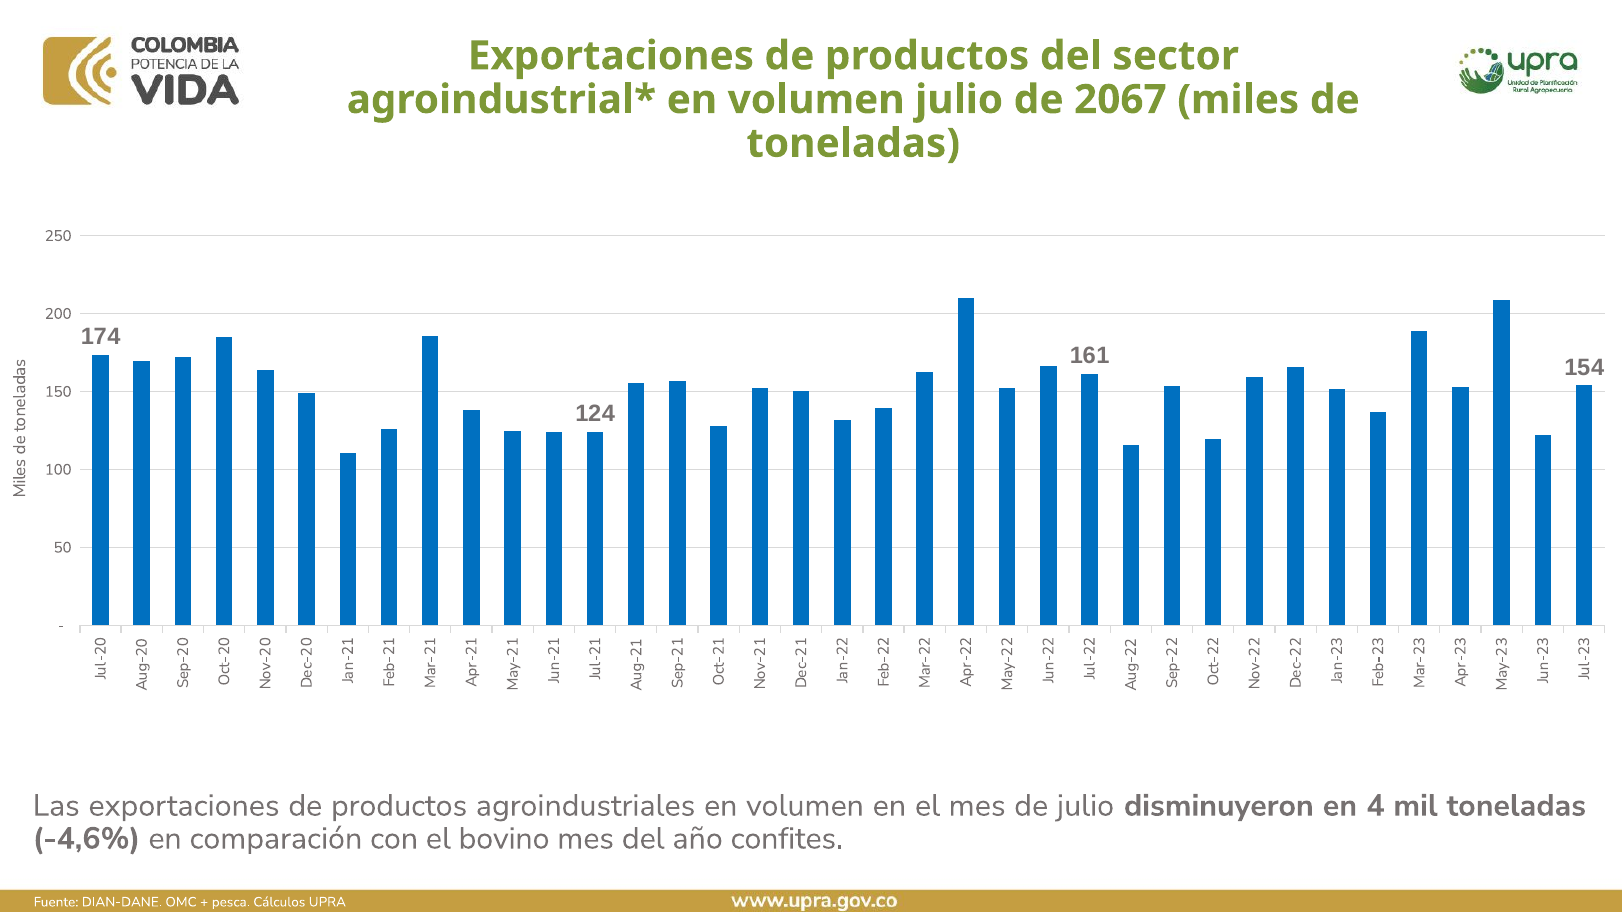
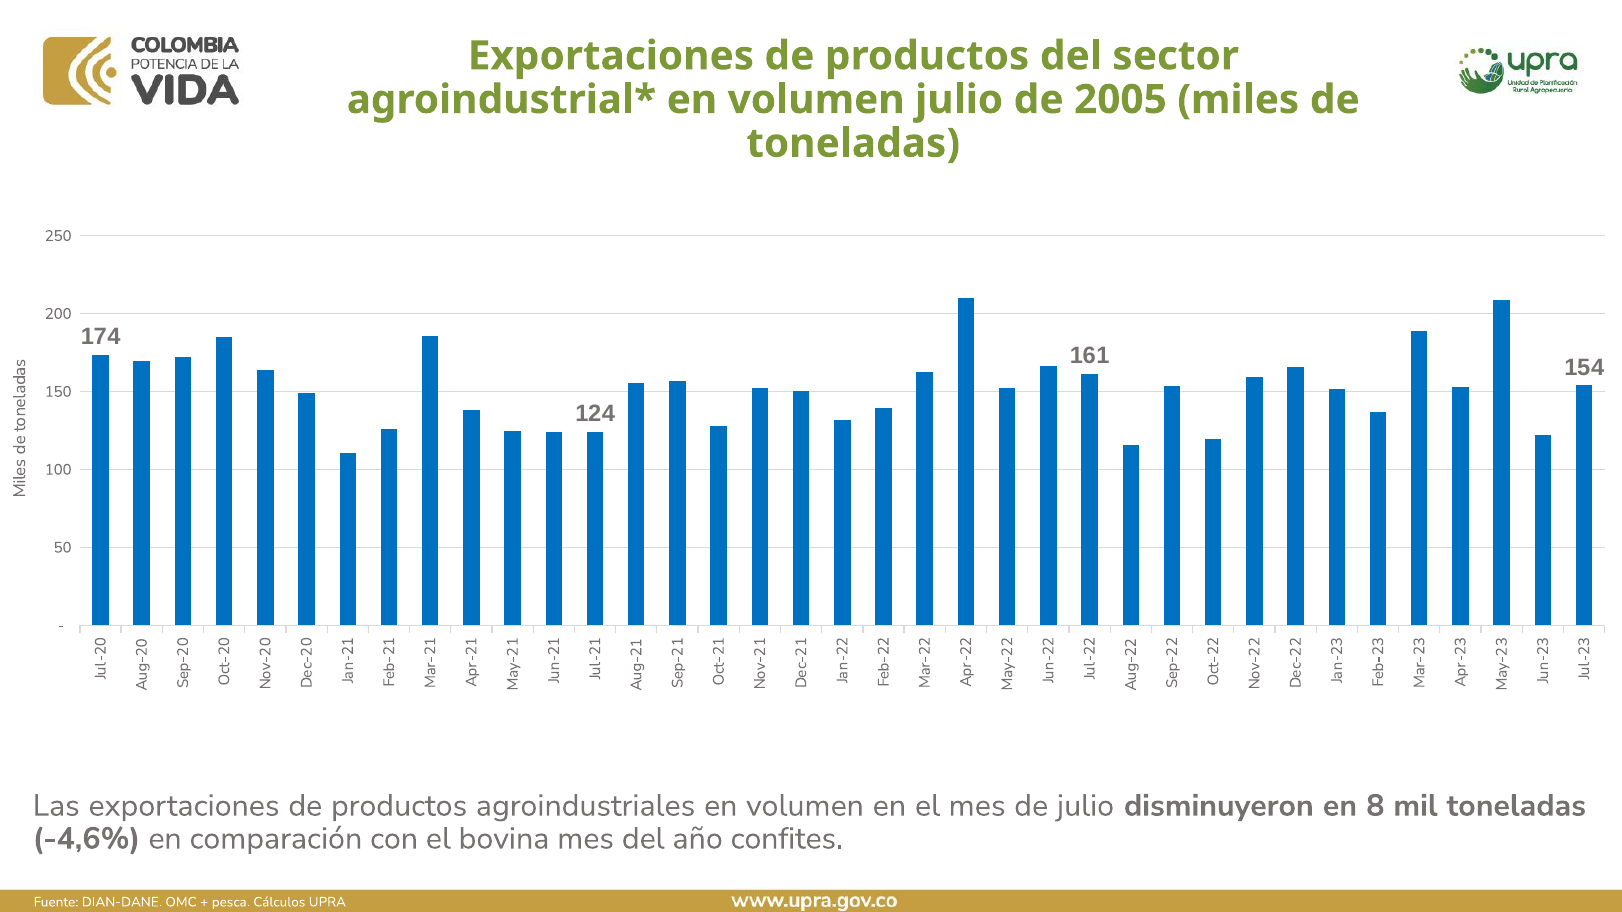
2067: 2067 -> 2005
4: 4 -> 8
bovino: bovino -> bovina
